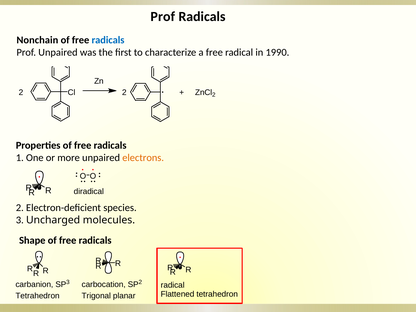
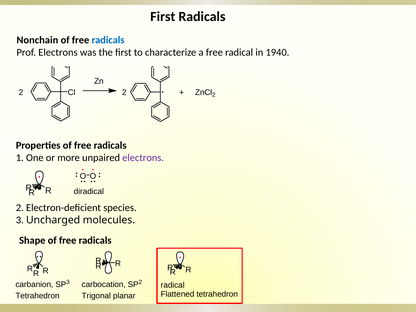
Prof at (163, 17): Prof -> First
Prof Unpaired: Unpaired -> Electrons
1990: 1990 -> 1940
electrons at (143, 158) colour: orange -> purple
